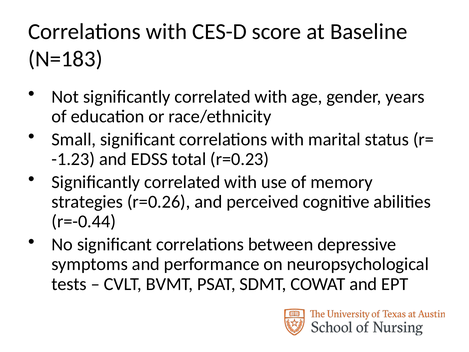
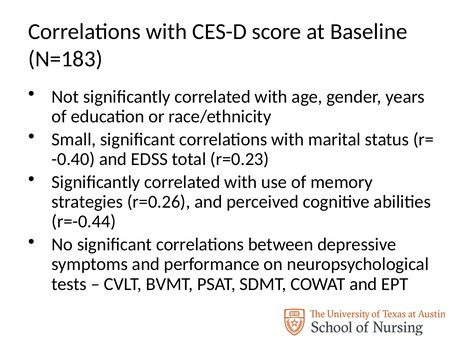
-1.23: -1.23 -> -0.40
